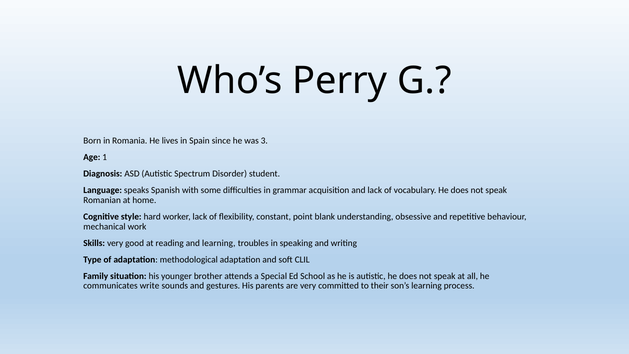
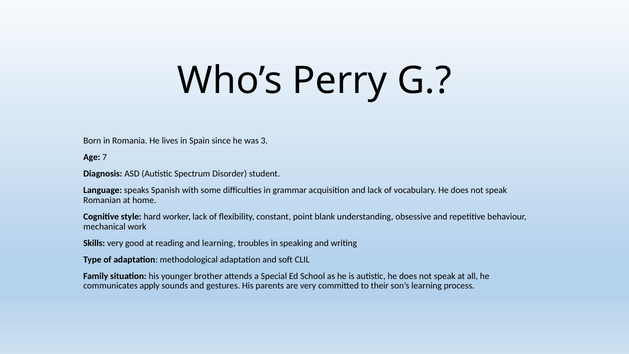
1: 1 -> 7
write: write -> apply
